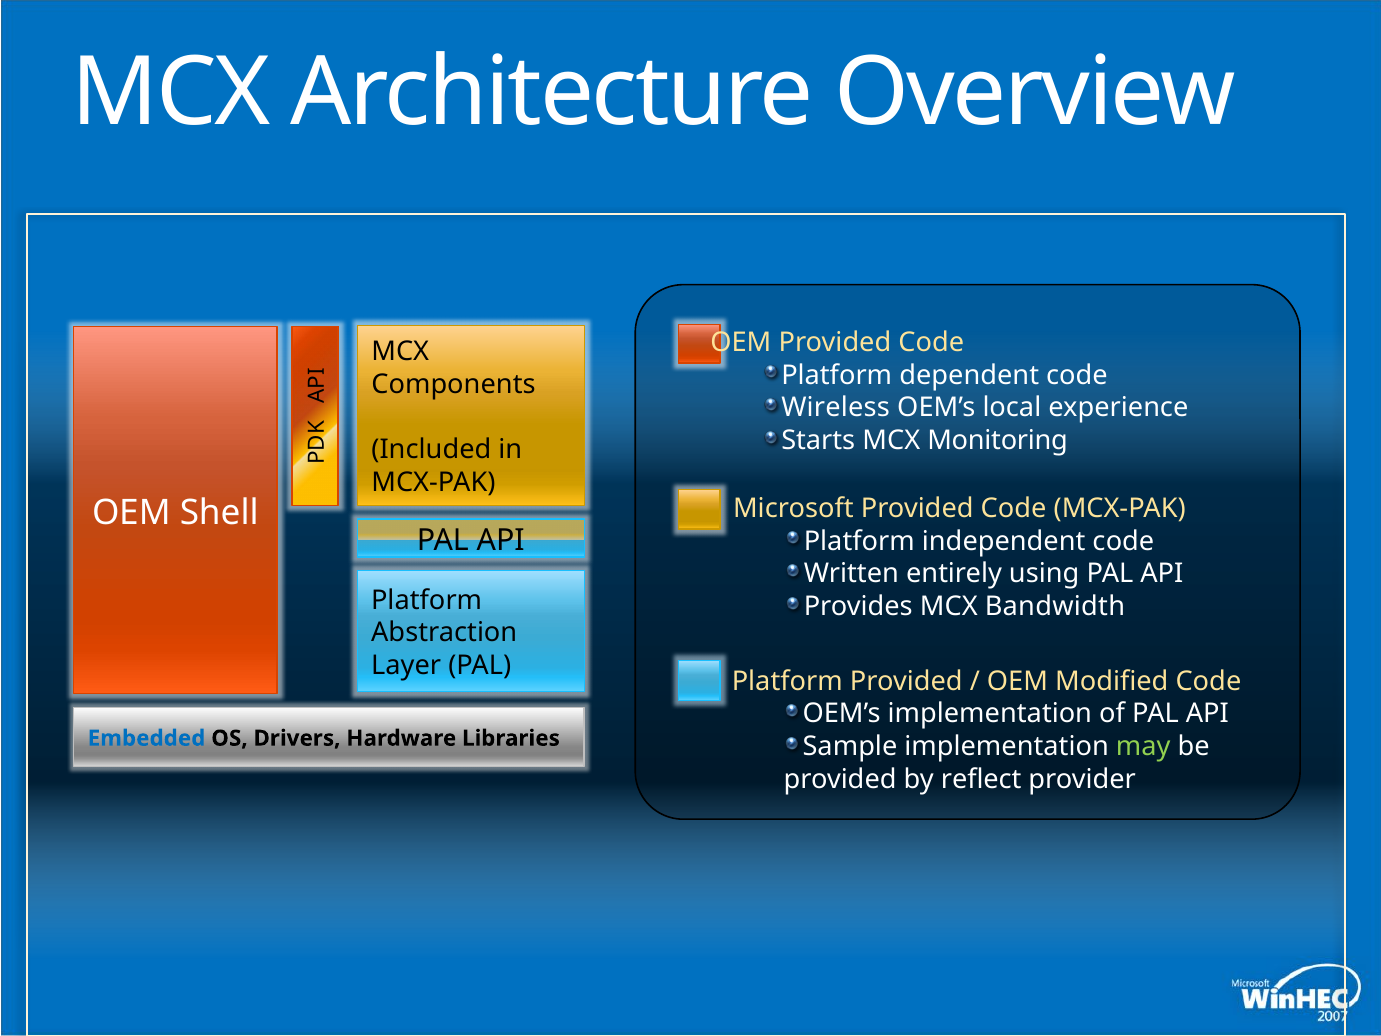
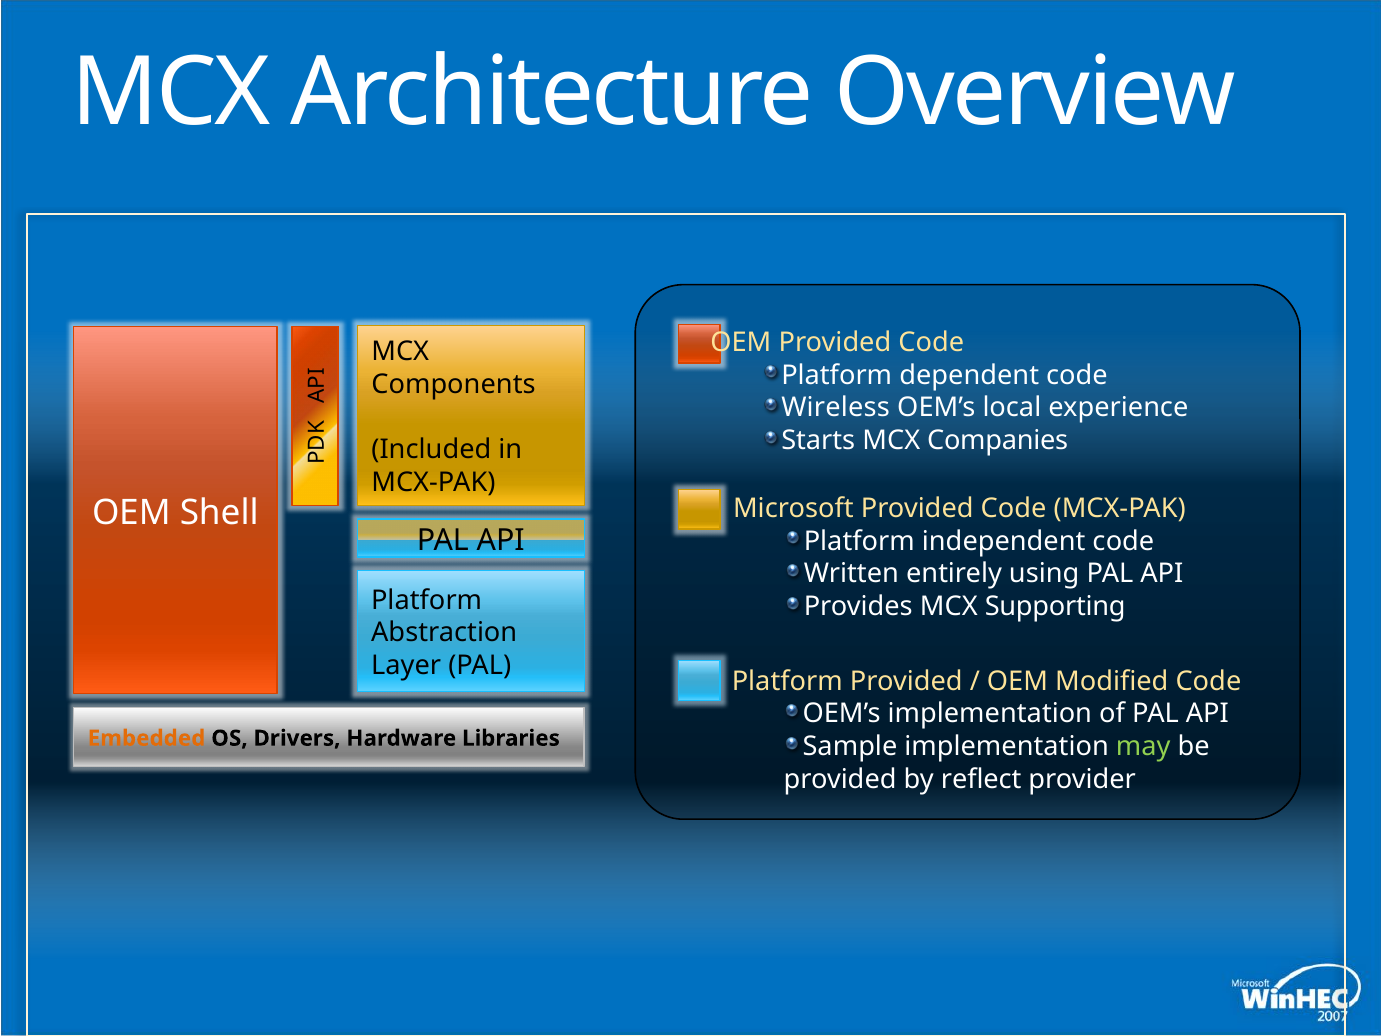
Monitoring: Monitoring -> Companies
Bandwidth: Bandwidth -> Supporting
Embedded colour: blue -> orange
